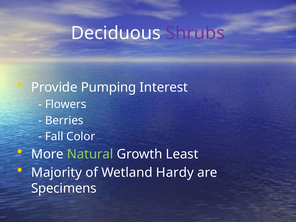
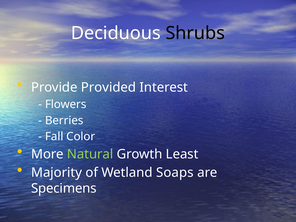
Shrubs colour: purple -> black
Pumping: Pumping -> Provided
Hardy: Hardy -> Soaps
